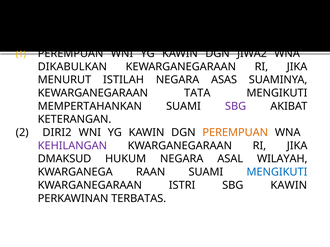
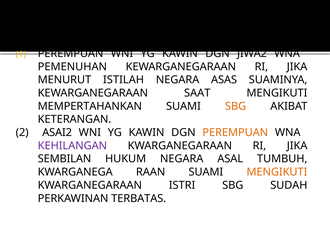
DIKABULKAN: DIKABULKAN -> PEMENUHAN
TATA: TATA -> SAAT
SBG at (236, 106) colour: purple -> orange
DIRI2: DIRI2 -> ASAI2
DMAKSUD: DMAKSUD -> SEMBILAN
WILAYAH: WILAYAH -> TUMBUH
MENGIKUTI at (277, 172) colour: blue -> orange
SBG KAWIN: KAWIN -> SUDAH
